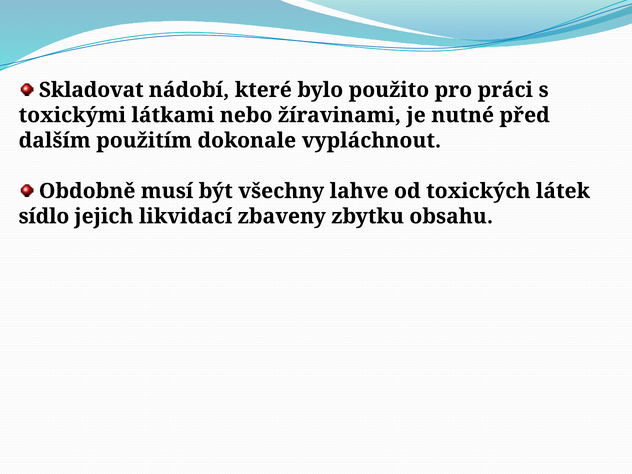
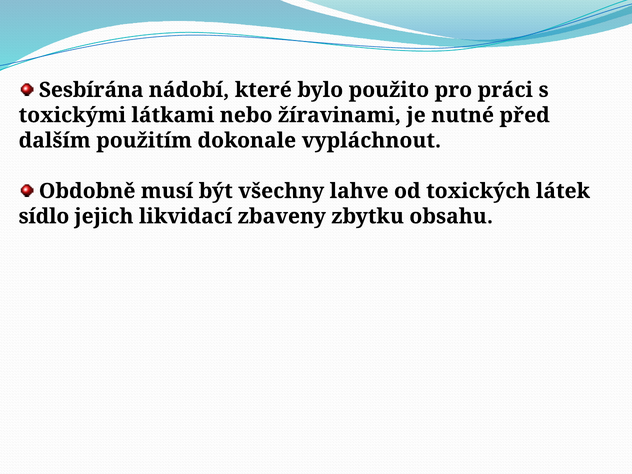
Skladovat: Skladovat -> Sesbírána
